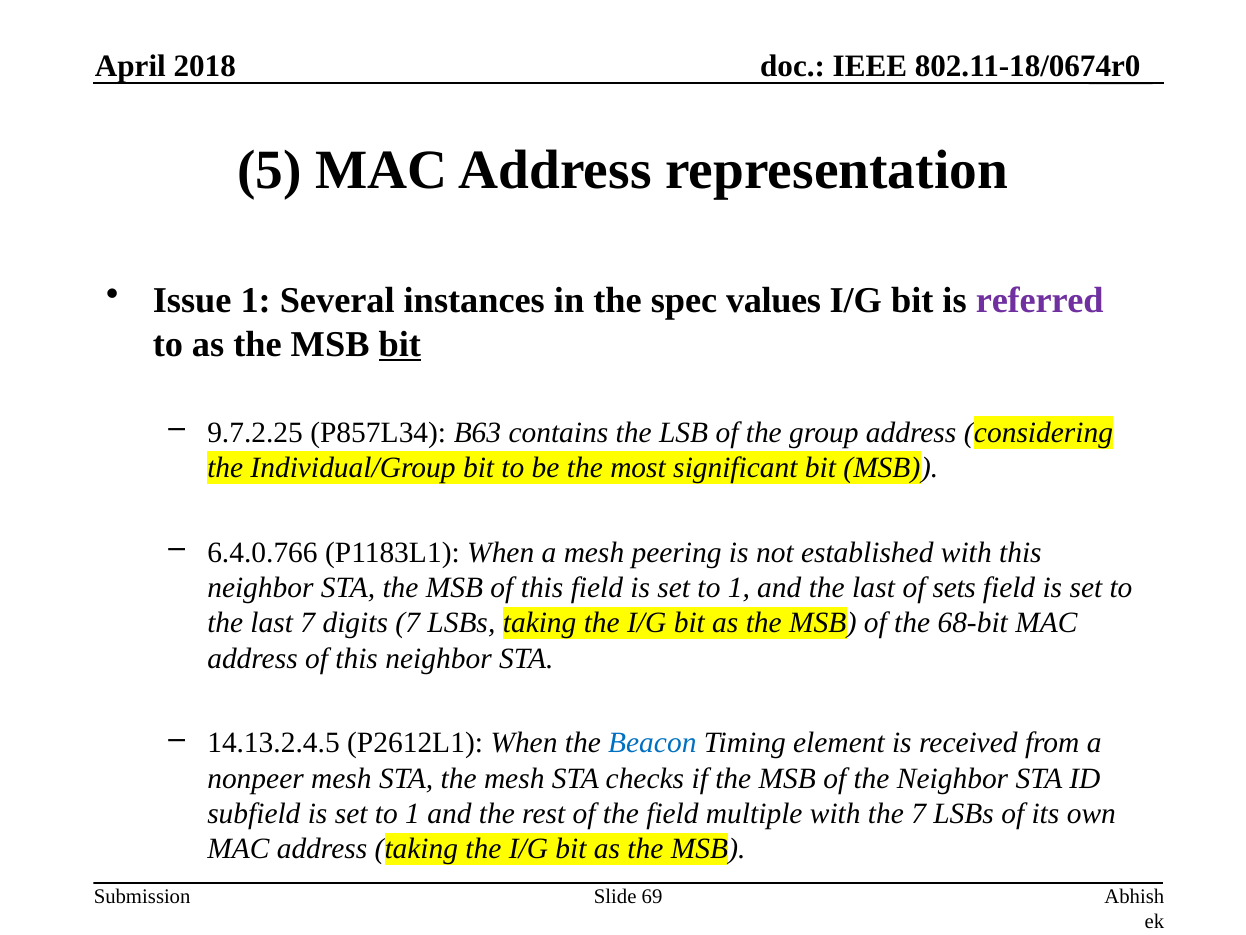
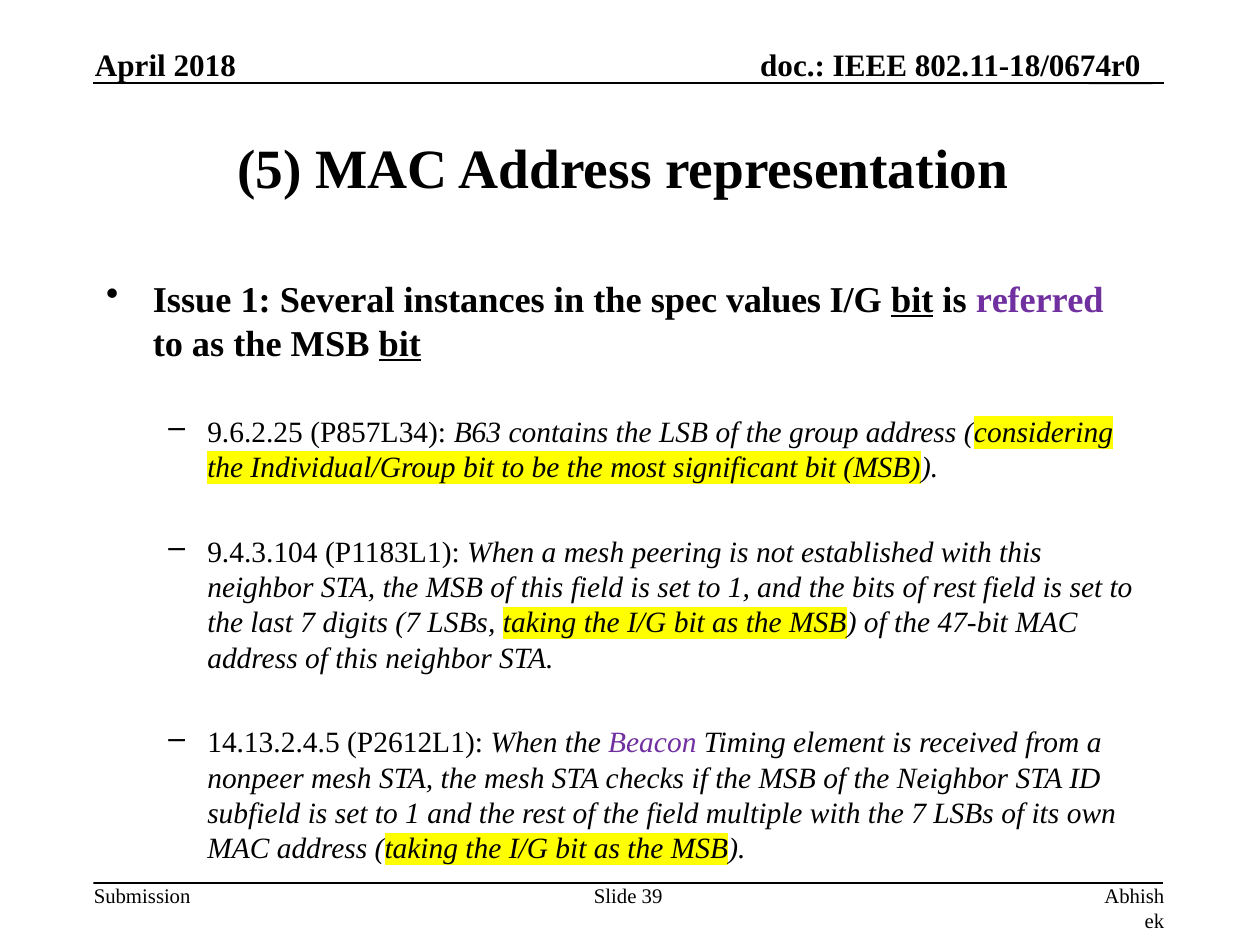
bit at (912, 301) underline: none -> present
9.7.2.25: 9.7.2.25 -> 9.6.2.25
6.4.0.766: 6.4.0.766 -> 9.4.3.104
and the last: last -> bits
of sets: sets -> rest
68-bit: 68-bit -> 47-bit
Beacon colour: blue -> purple
69: 69 -> 39
